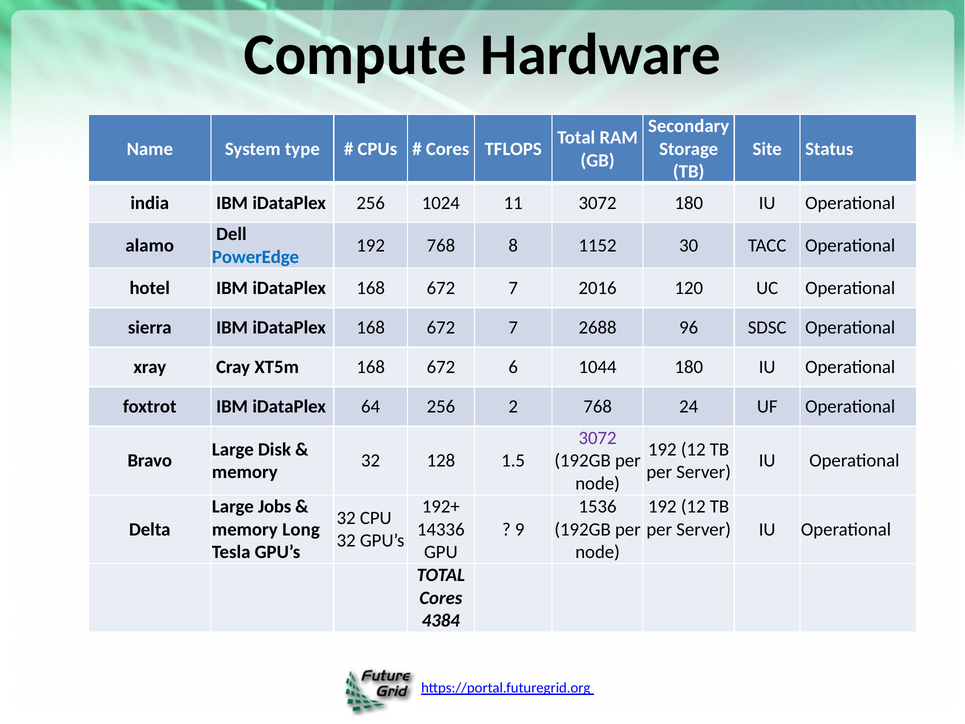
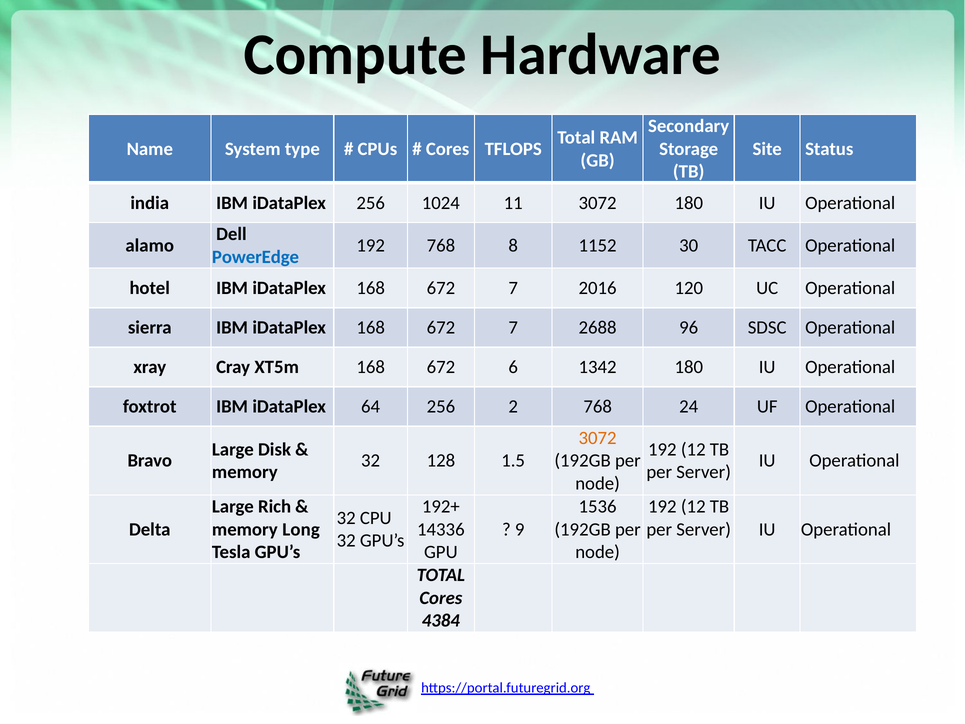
1044: 1044 -> 1342
3072 at (598, 438) colour: purple -> orange
Jobs: Jobs -> Rich
